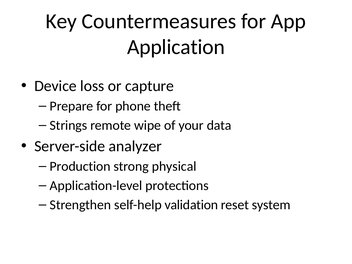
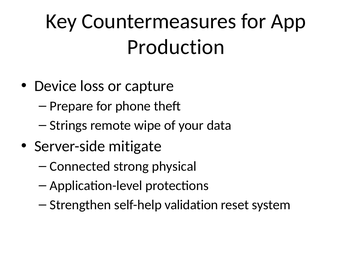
Application: Application -> Production
analyzer: analyzer -> mitigate
Production: Production -> Connected
